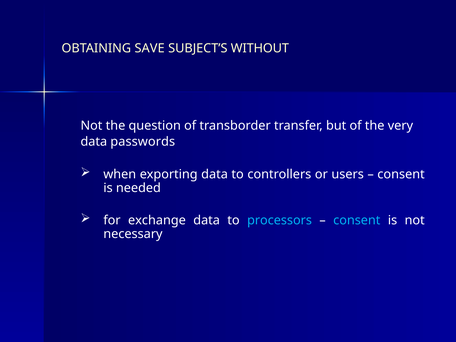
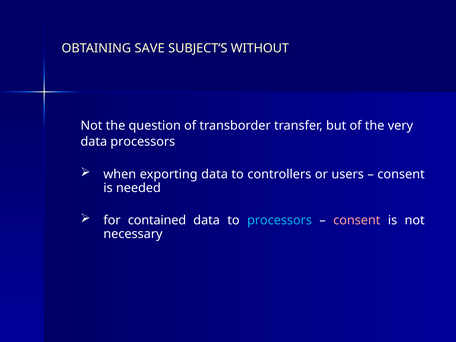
data passwords: passwords -> processors
exchange: exchange -> contained
consent at (357, 220) colour: light blue -> pink
